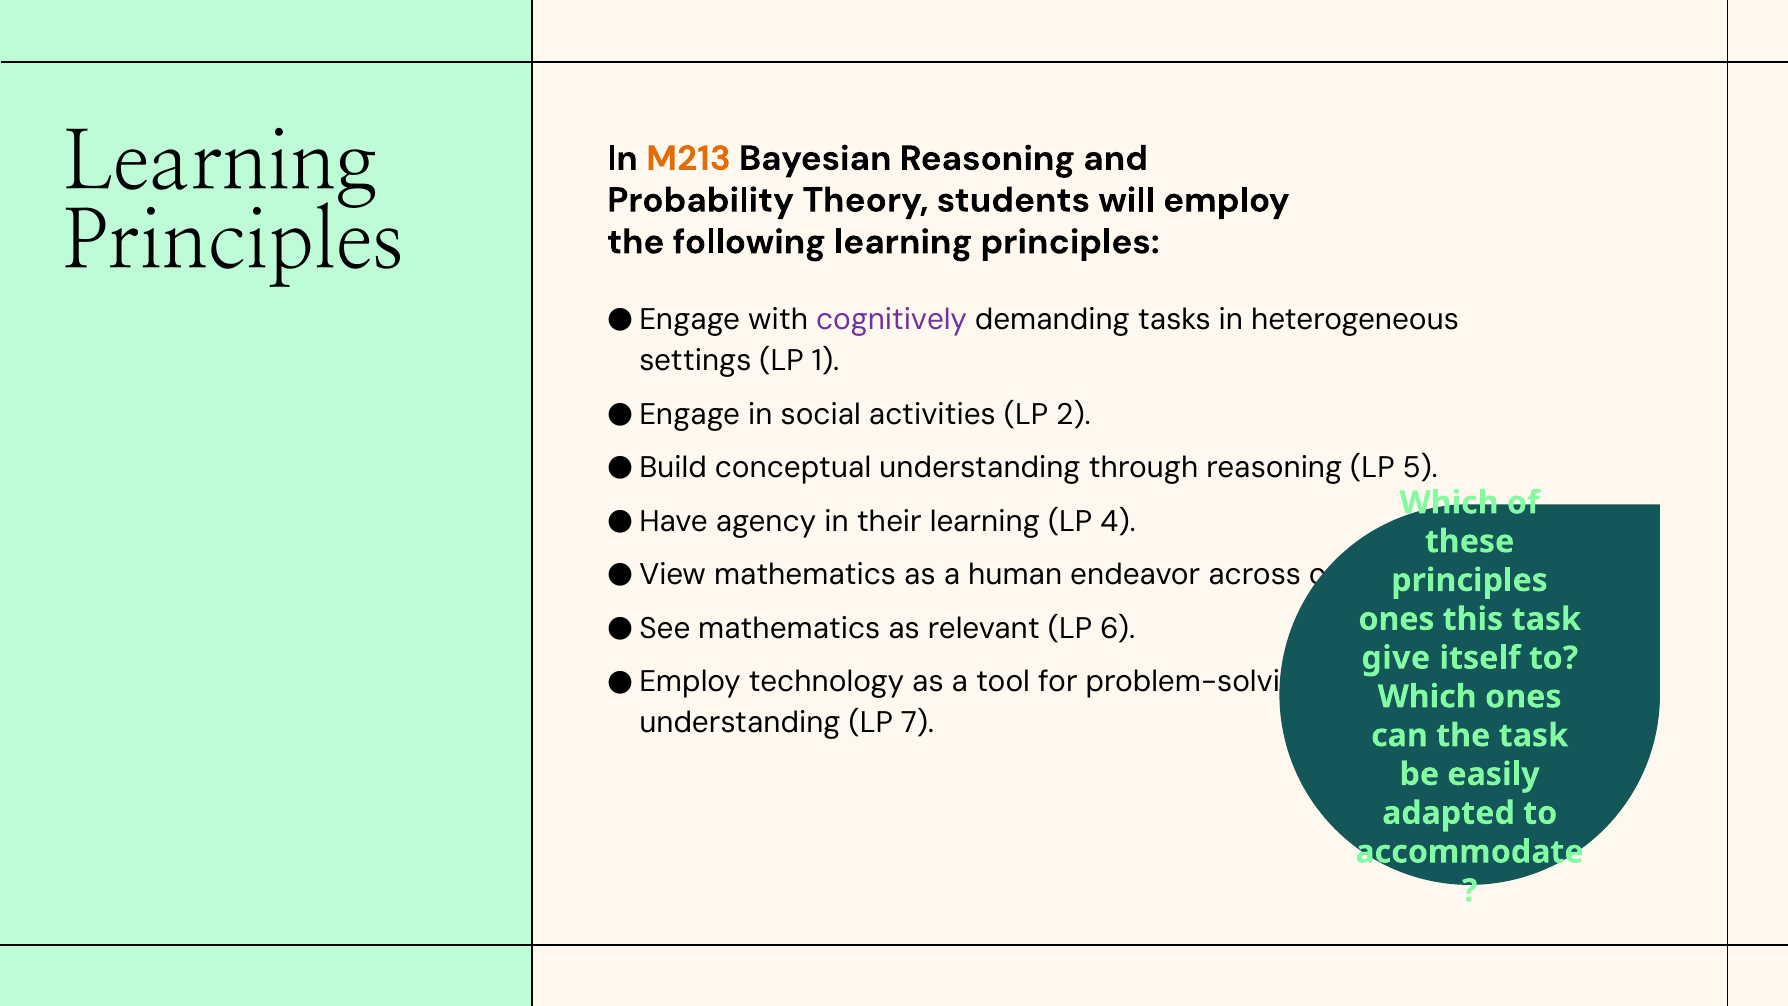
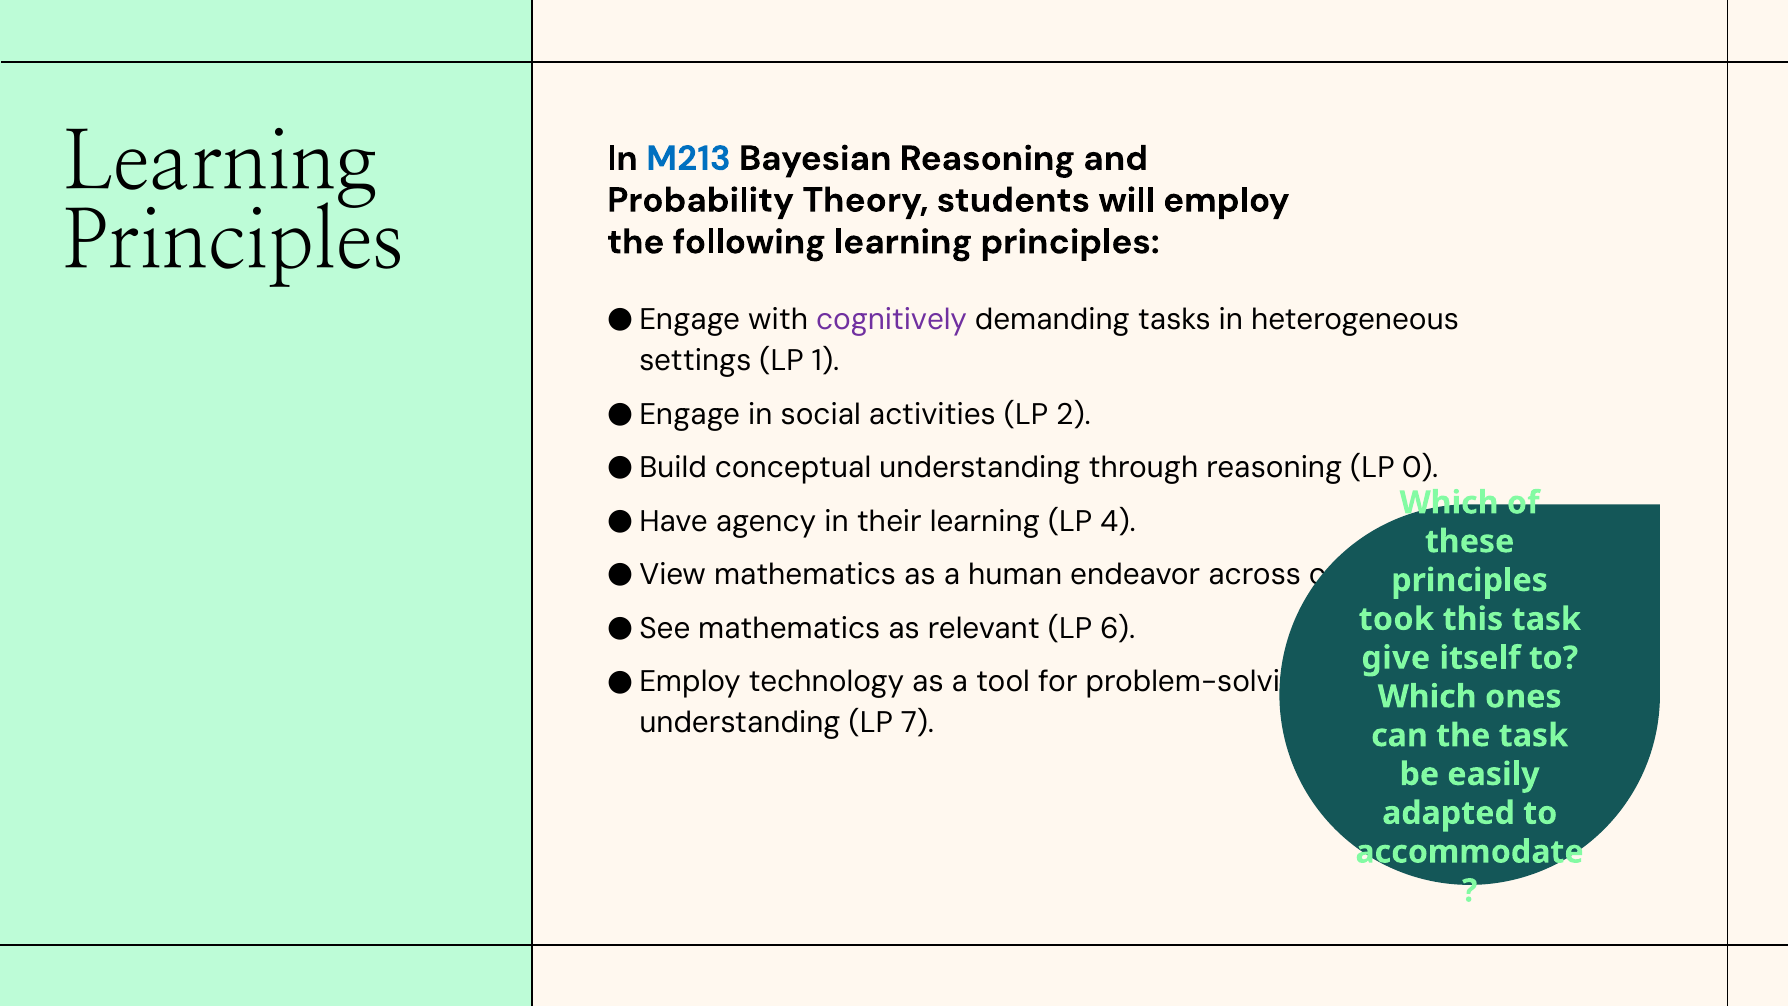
M213 colour: orange -> blue
reasoning LP 5: 5 -> 0
ones at (1396, 619): ones -> took
